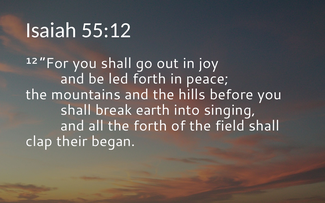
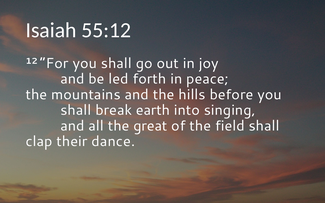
the forth: forth -> great
began: began -> dance
